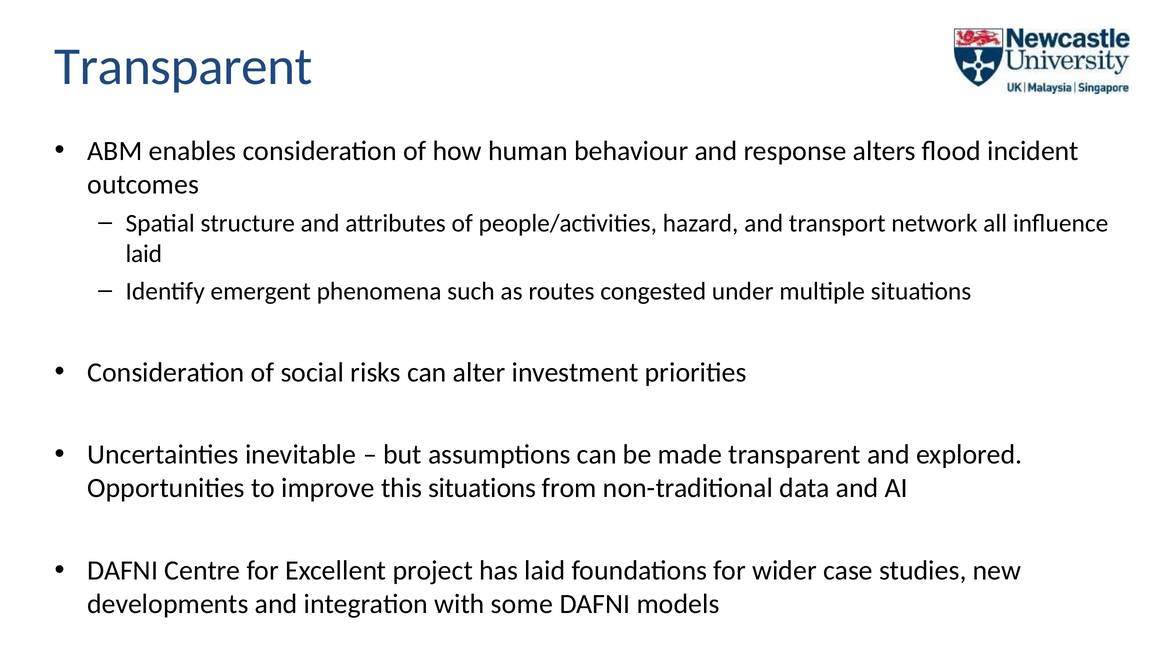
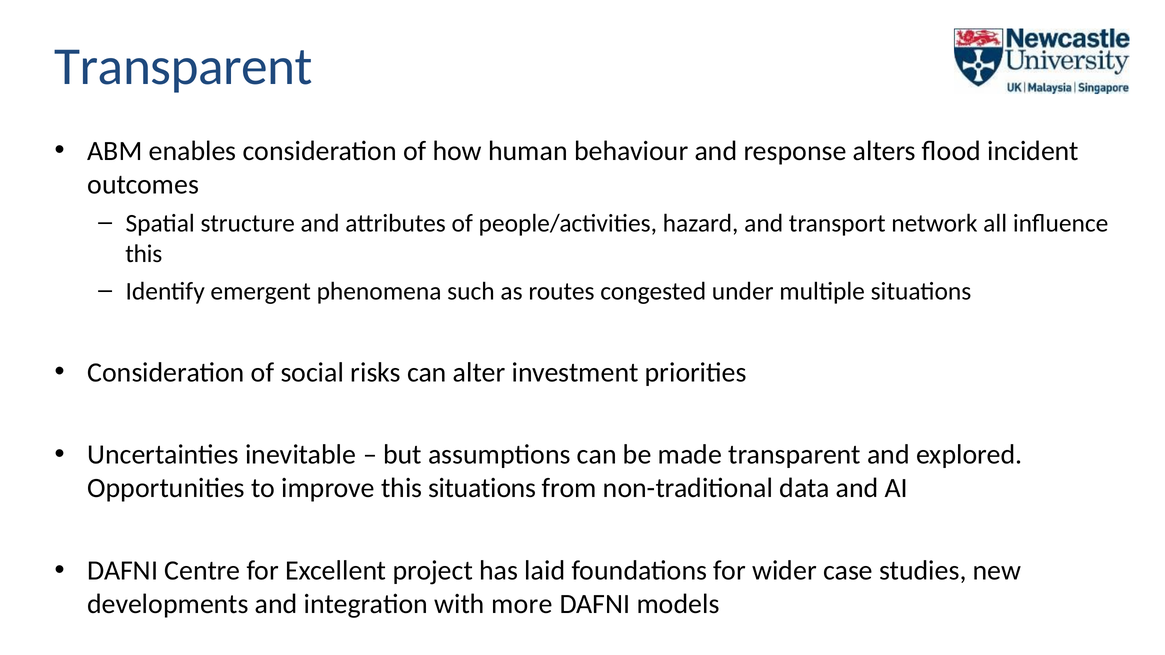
laid at (144, 254): laid -> this
some: some -> more
